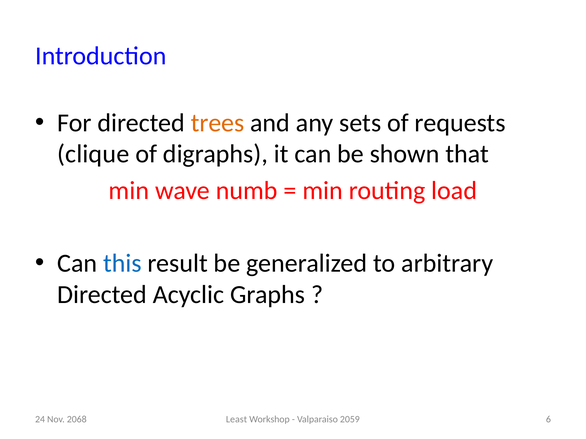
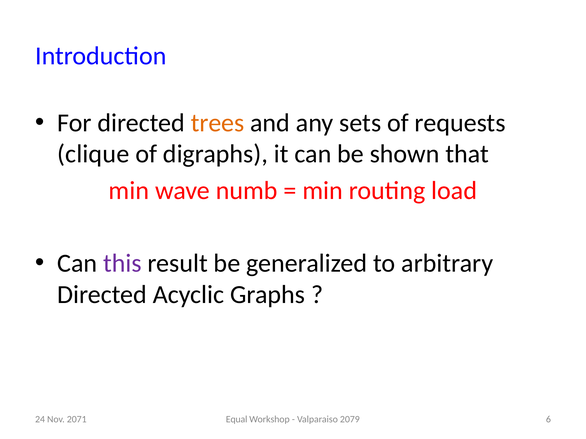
this colour: blue -> purple
Least: Least -> Equal
2059: 2059 -> 2079
2068: 2068 -> 2071
